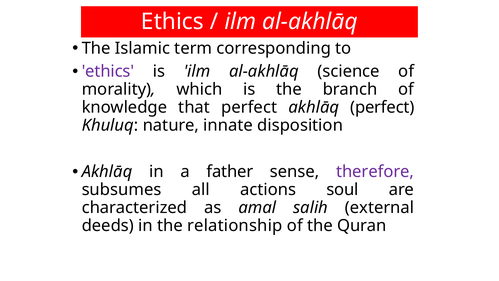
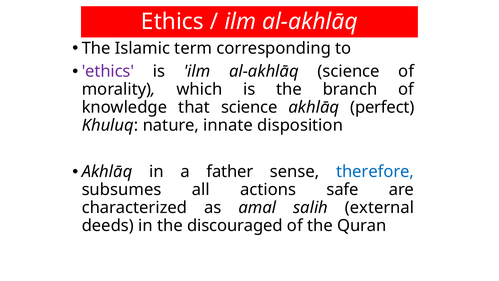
that perfect: perfect -> science
therefore colour: purple -> blue
soul: soul -> safe
relationship: relationship -> discouraged
